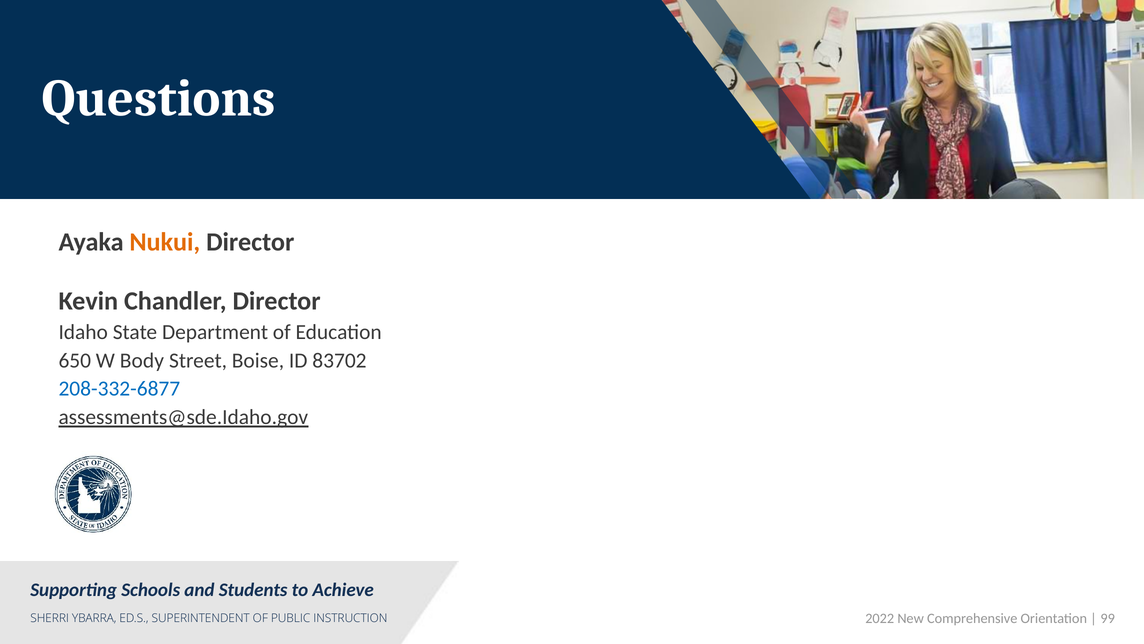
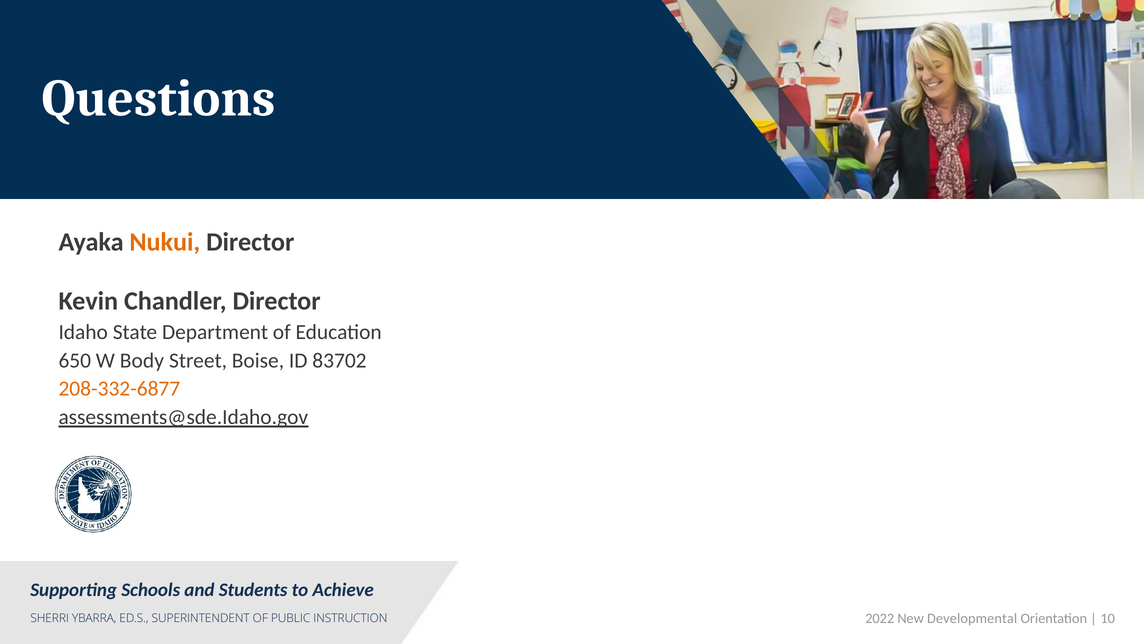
208-332-6877 colour: blue -> orange
Comprehensive: Comprehensive -> Developmental
99: 99 -> 10
